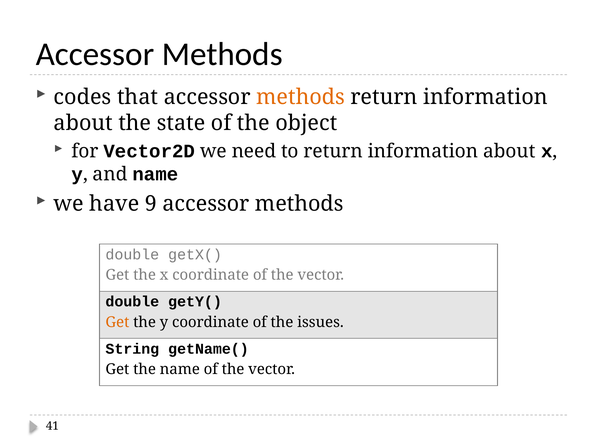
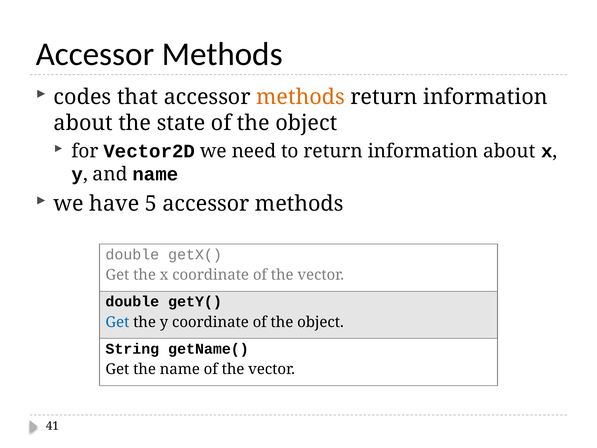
9: 9 -> 5
Get at (117, 322) colour: orange -> blue
coordinate of the issues: issues -> object
